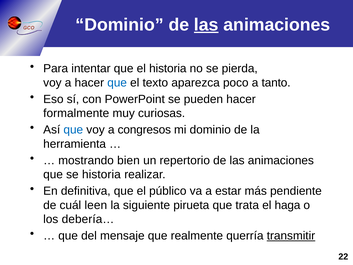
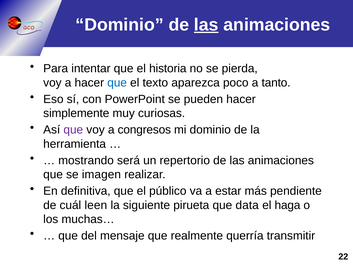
formalmente: formalmente -> simplemente
que at (73, 130) colour: blue -> purple
bien: bien -> será
se historia: historia -> imagen
trata: trata -> data
debería…: debería… -> muchas…
transmitir underline: present -> none
